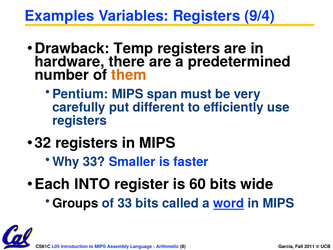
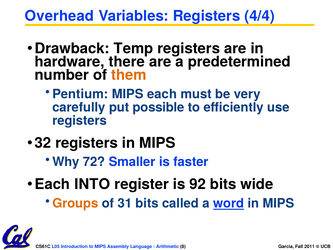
Examples: Examples -> Overhead
9/4: 9/4 -> 4/4
MIPS span: span -> each
different: different -> possible
Why 33: 33 -> 72
60: 60 -> 92
Groups colour: black -> orange
of 33: 33 -> 31
